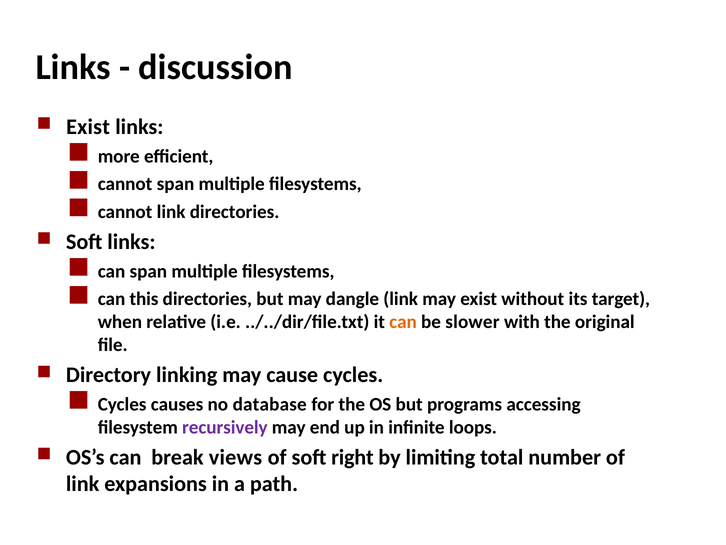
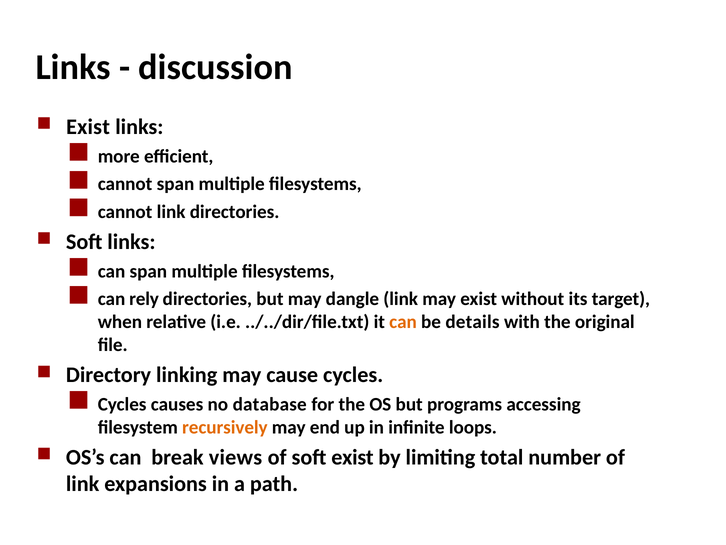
this: this -> rely
slower: slower -> details
recursively colour: purple -> orange
soft right: right -> exist
